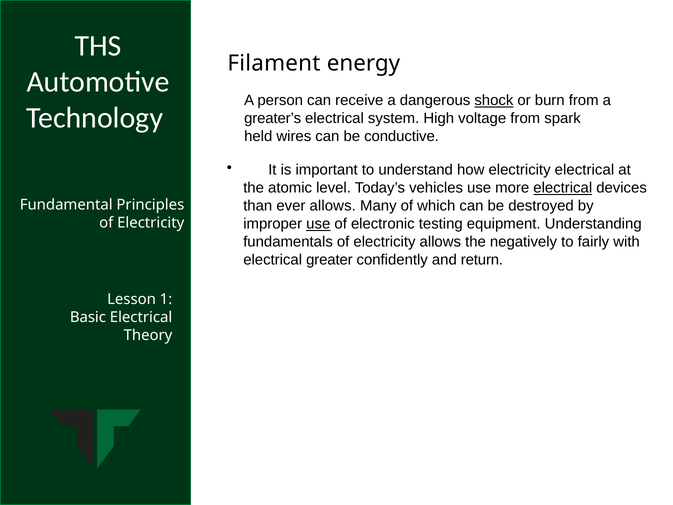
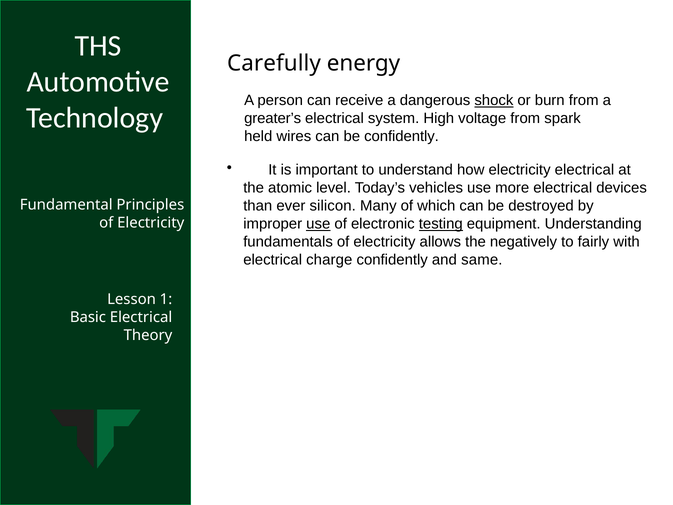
Filament: Filament -> Carefully
be conductive: conductive -> confidently
electrical at (563, 188) underline: present -> none
ever allows: allows -> silicon
testing underline: none -> present
greater: greater -> charge
return: return -> same
